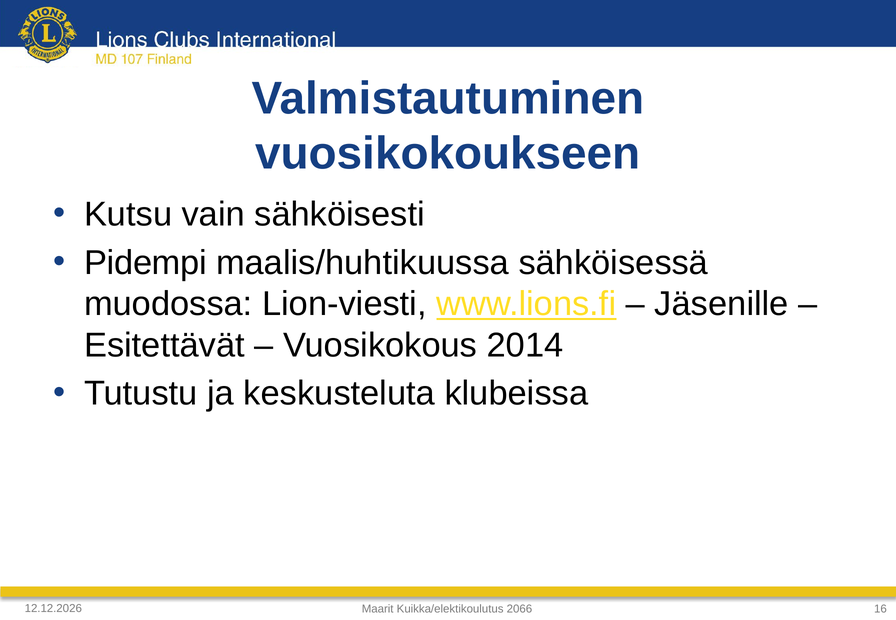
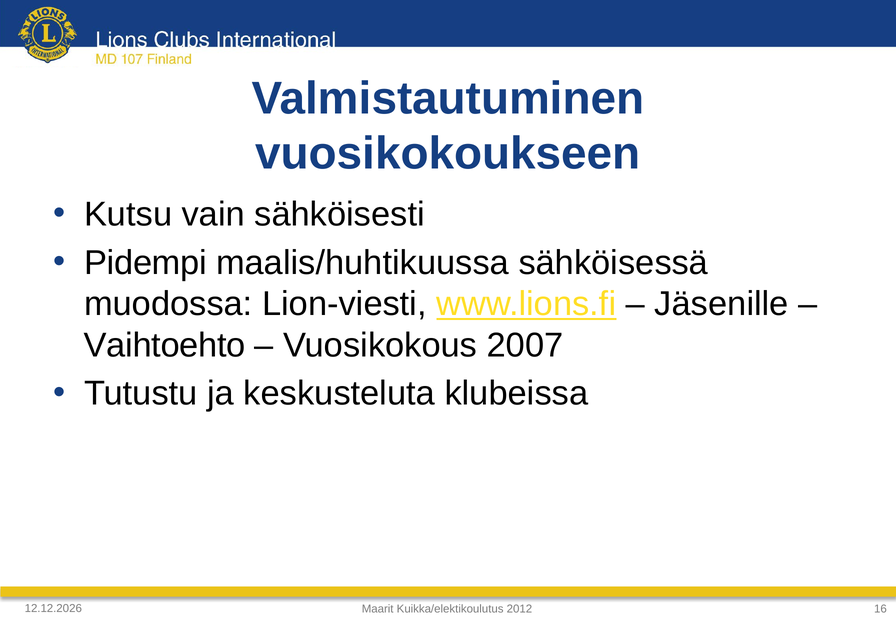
Esitettävät: Esitettävät -> Vaihtoehto
2014: 2014 -> 2007
2066: 2066 -> 2012
